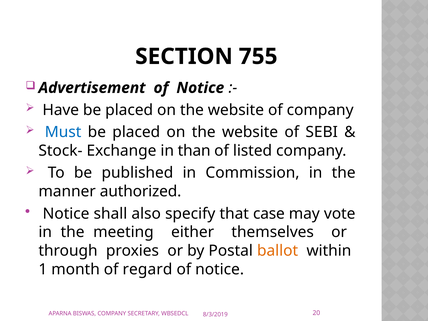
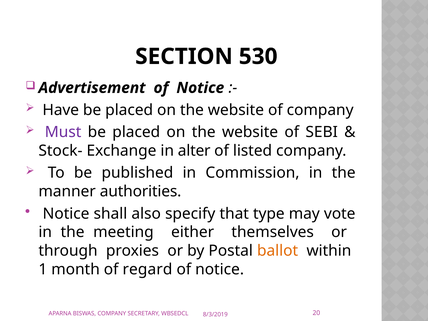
755: 755 -> 530
Must colour: blue -> purple
than: than -> alter
authorized: authorized -> authorities
case: case -> type
